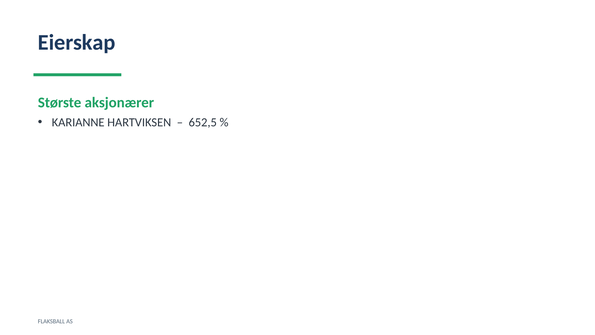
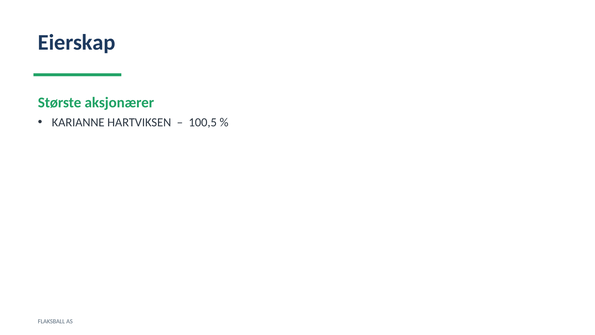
652,5: 652,5 -> 100,5
